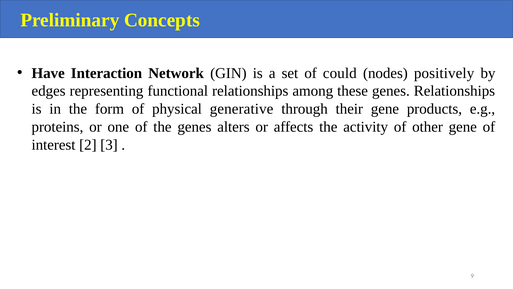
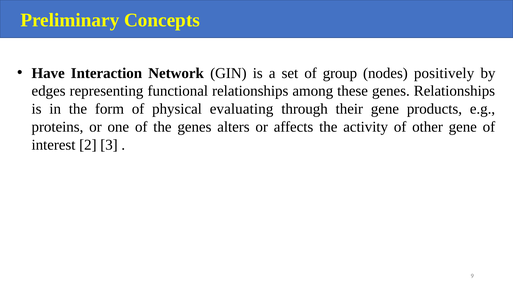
could: could -> group
generative: generative -> evaluating
